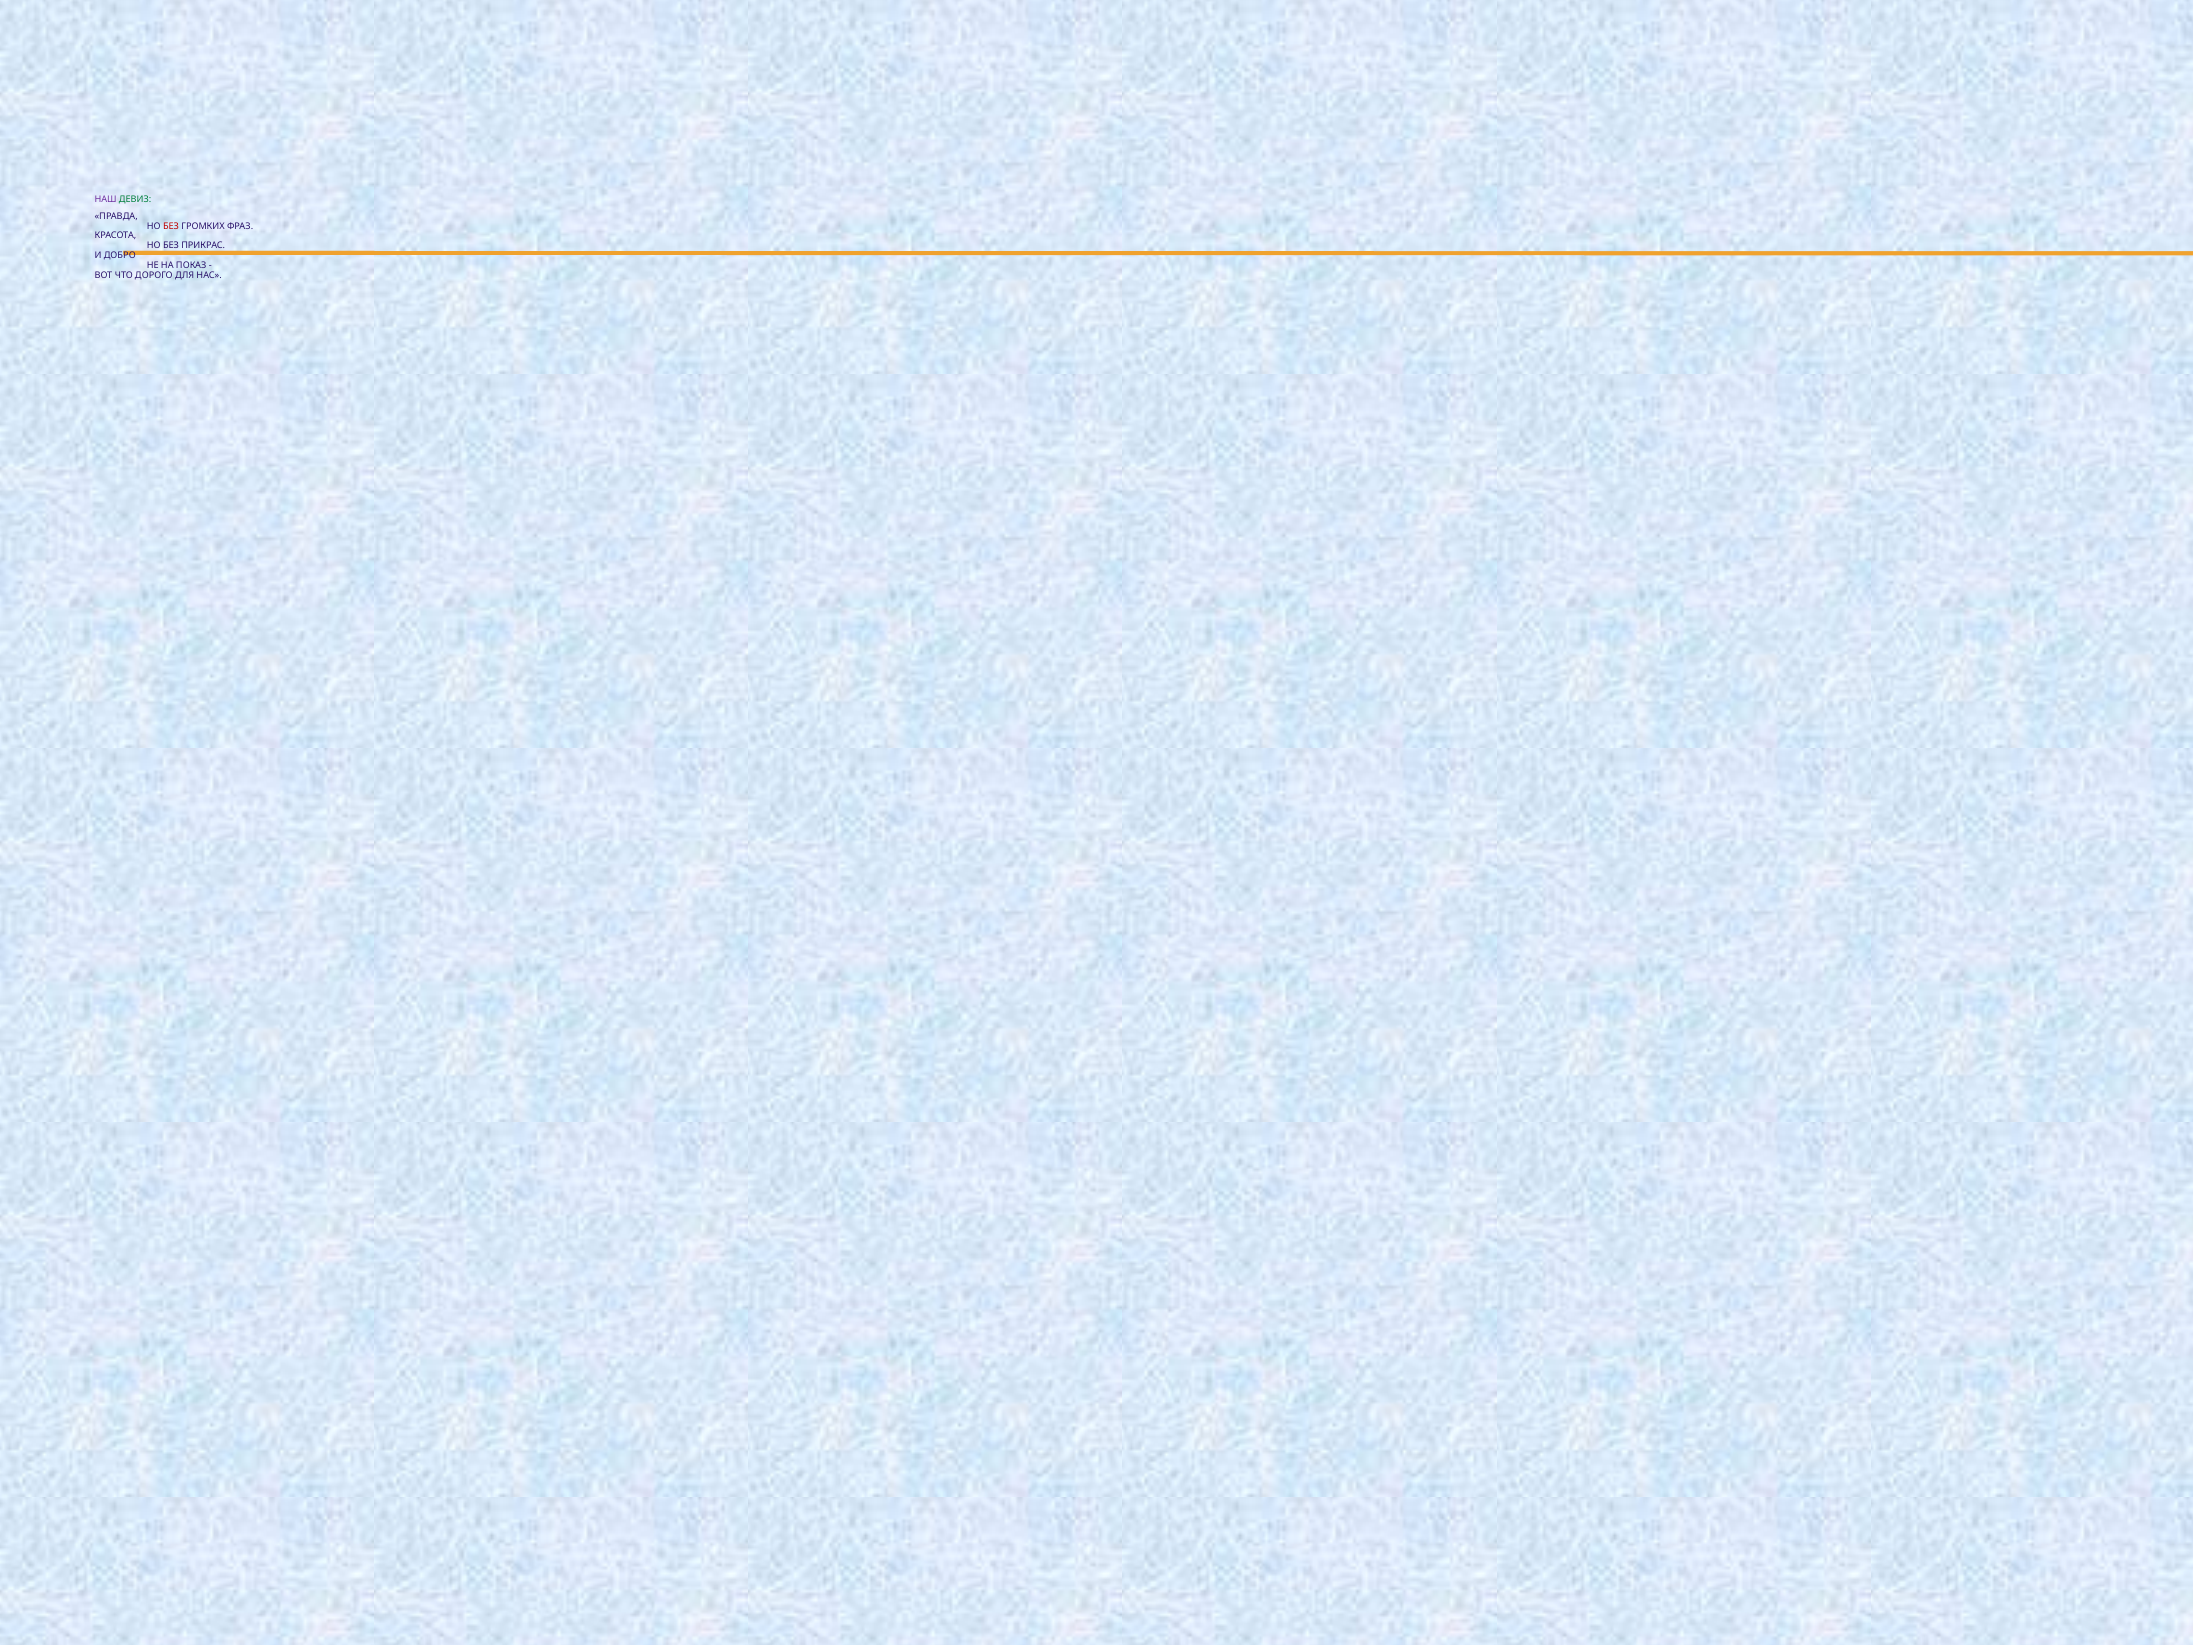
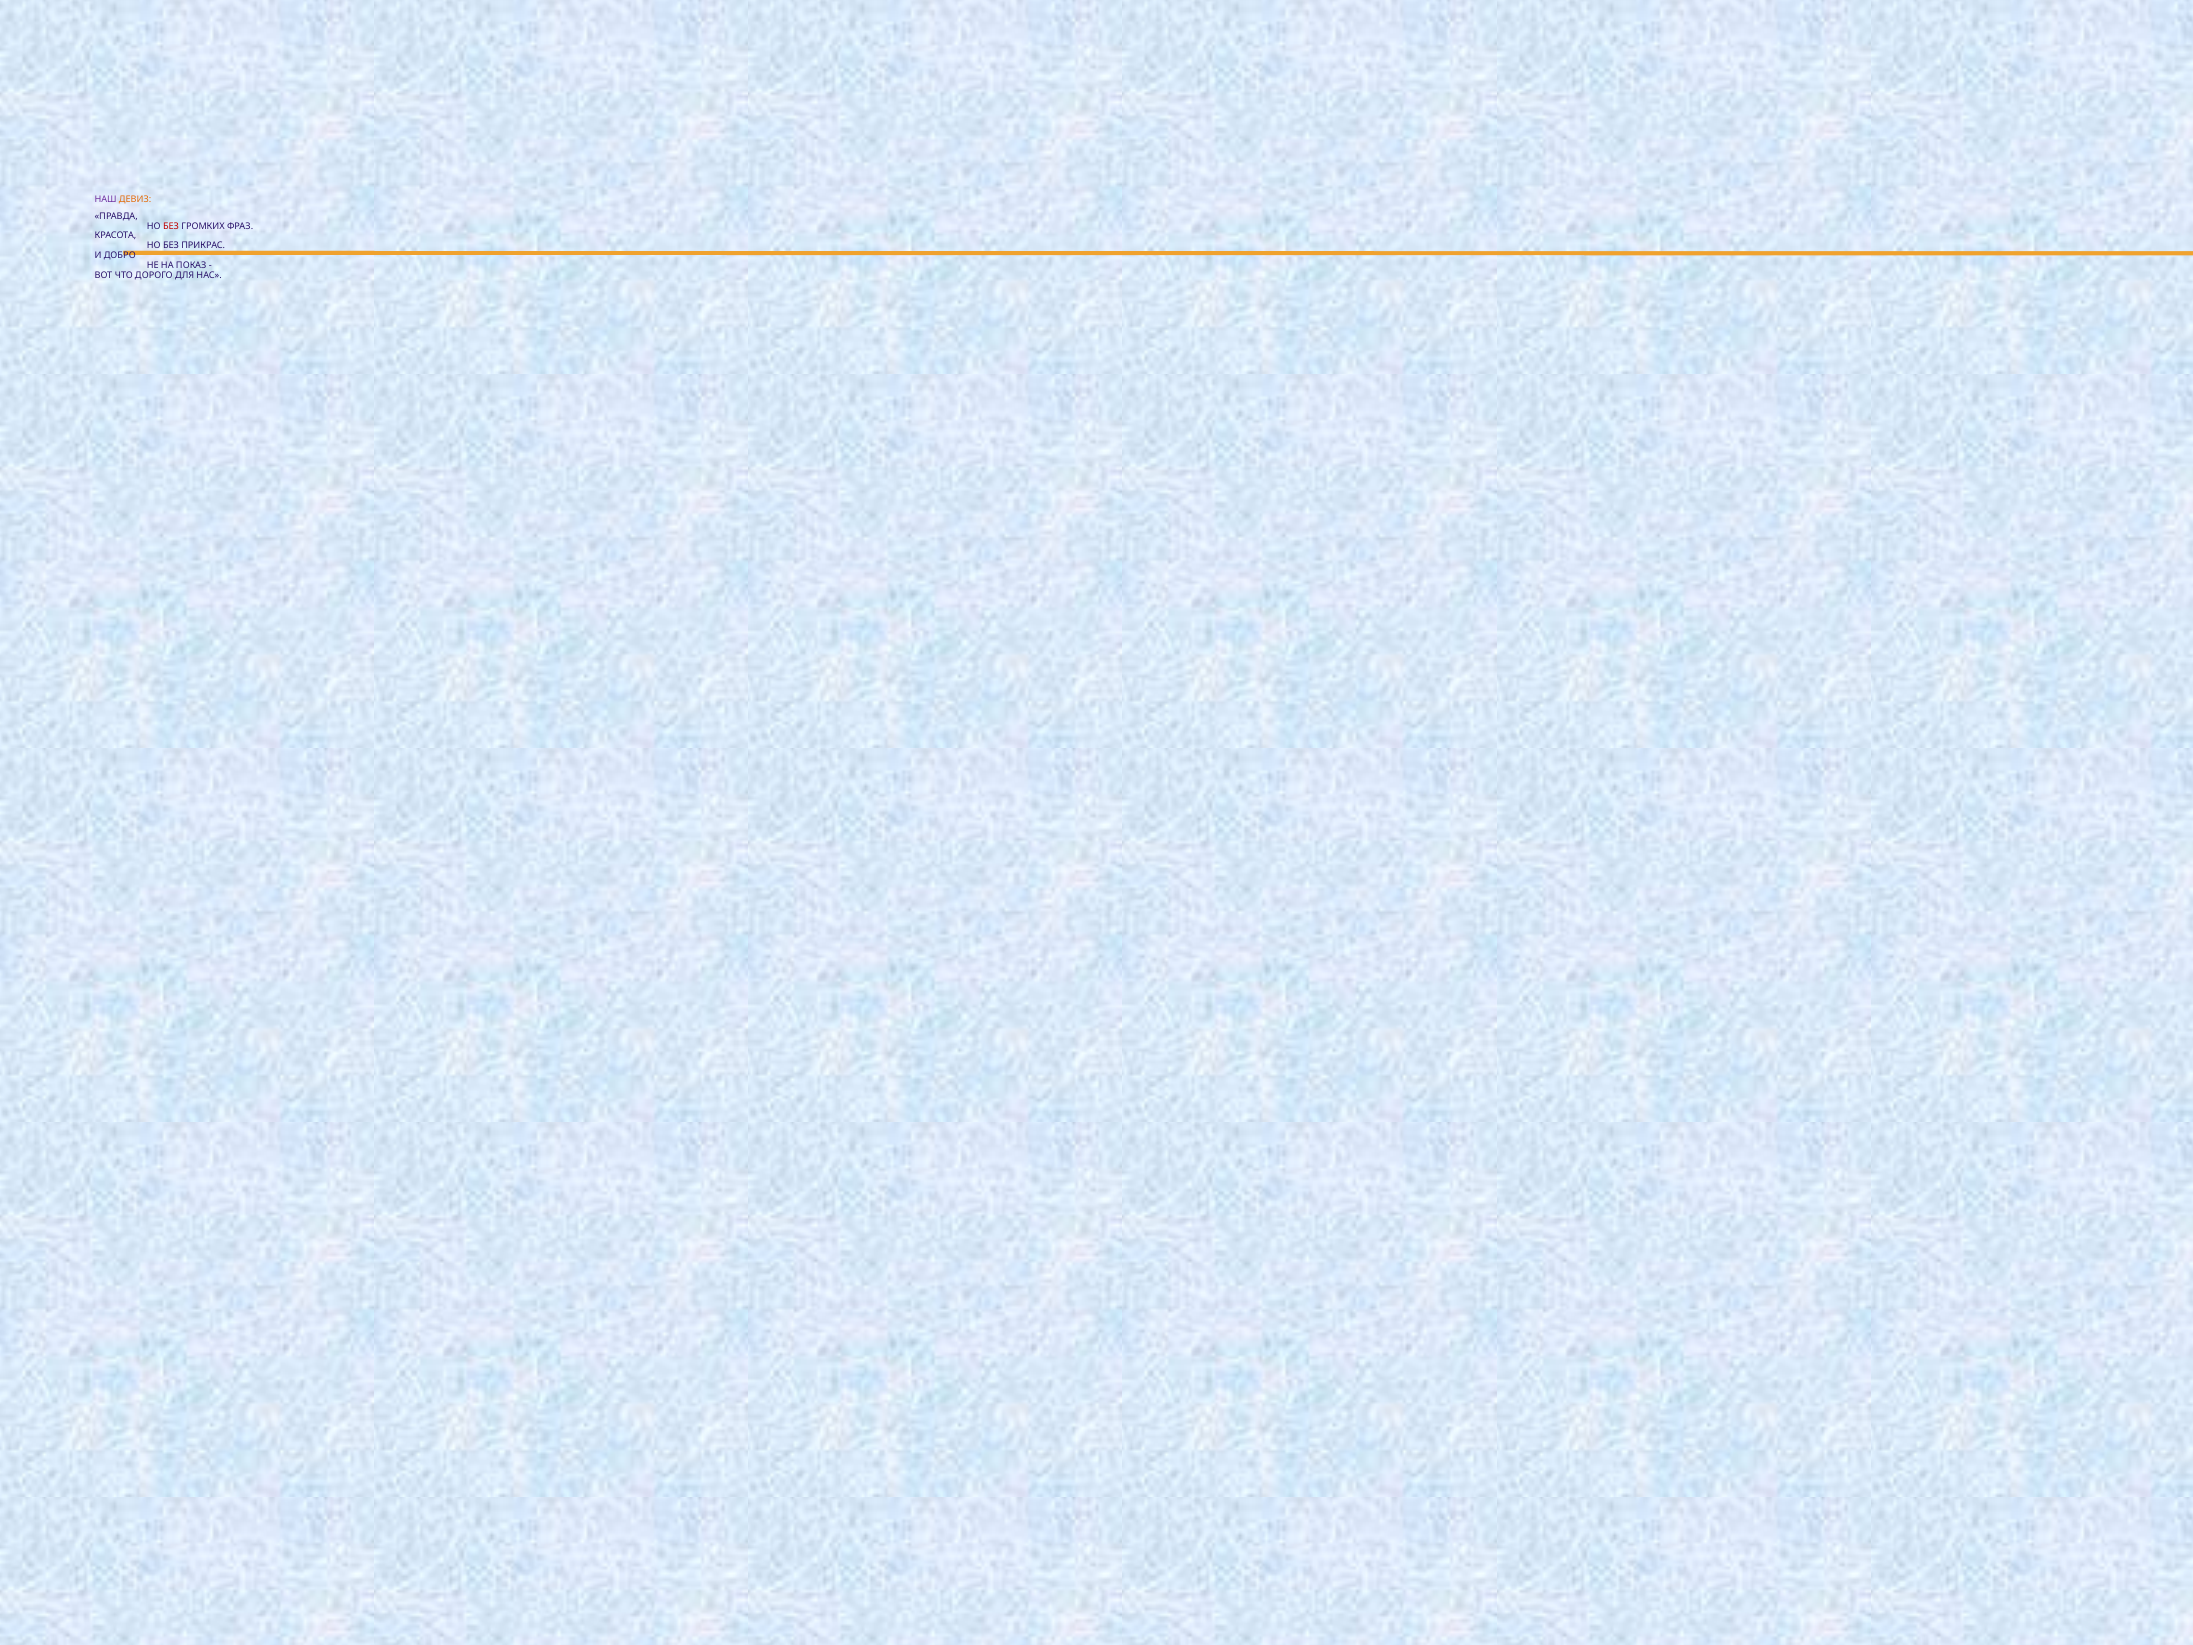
ДЕВИЗ colour: green -> orange
